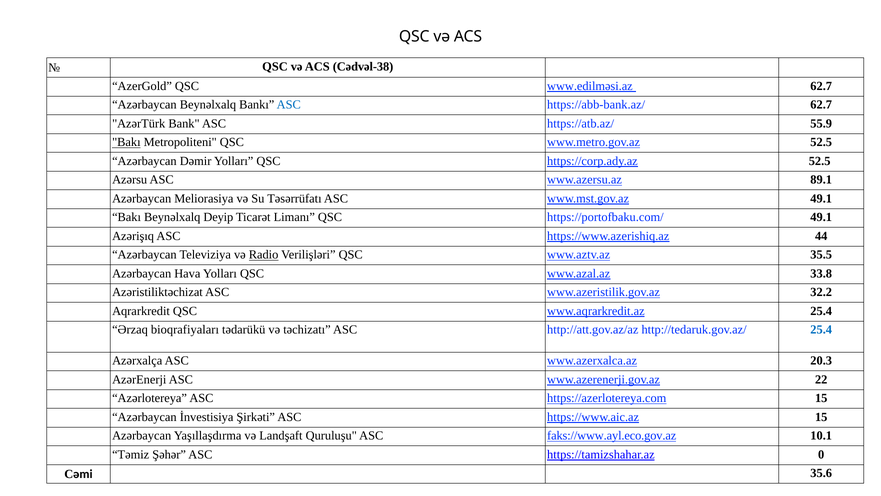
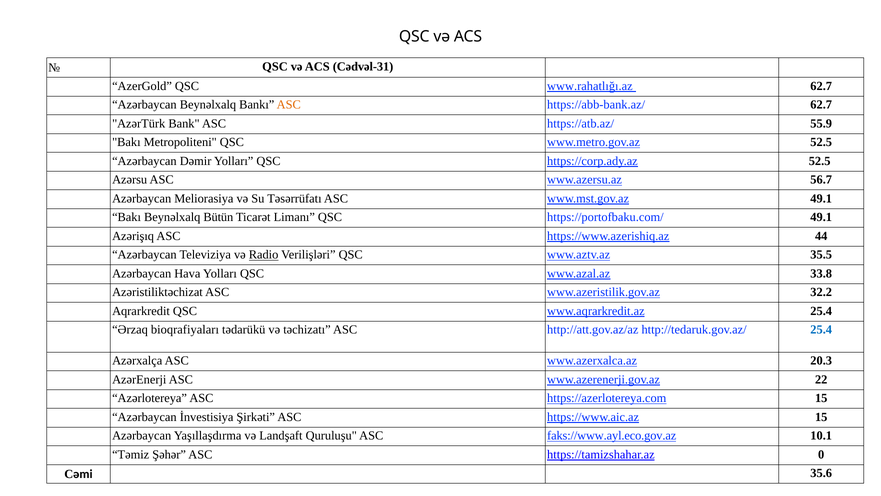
Cədvəl-38: Cədvəl-38 -> Cədvəl-31
www.edilməsi.az: www.edilməsi.az -> www.rahatlığı.az
ASC at (289, 105) colour: blue -> orange
Bakı at (126, 142) underline: present -> none
89.1: 89.1 -> 56.7
Deyip: Deyip -> Bütün
